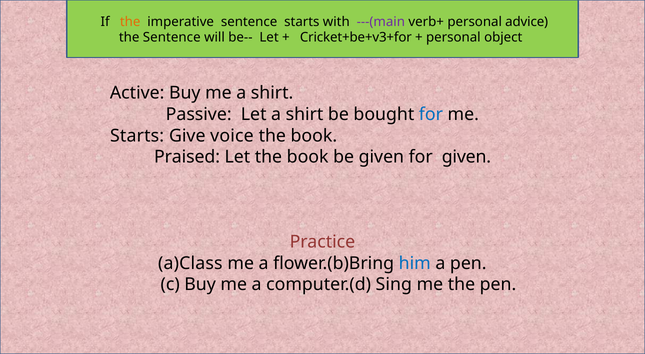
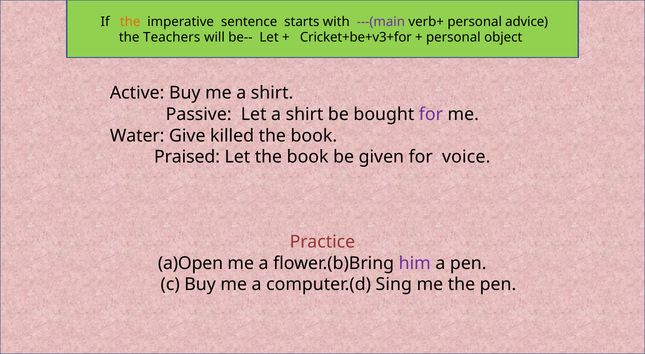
the Sentence: Sentence -> Teachers
for at (431, 114) colour: blue -> purple
Starts at (137, 136): Starts -> Water
voice: voice -> killed
for given: given -> voice
a)Class: a)Class -> a)Open
him colour: blue -> purple
